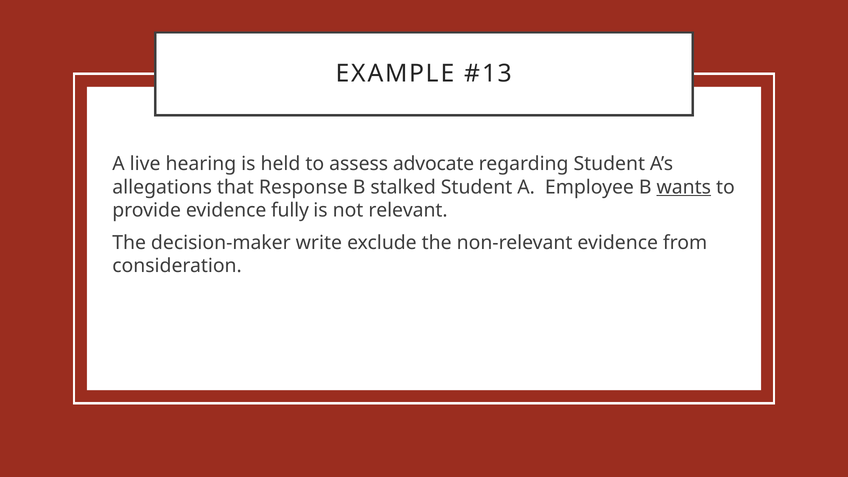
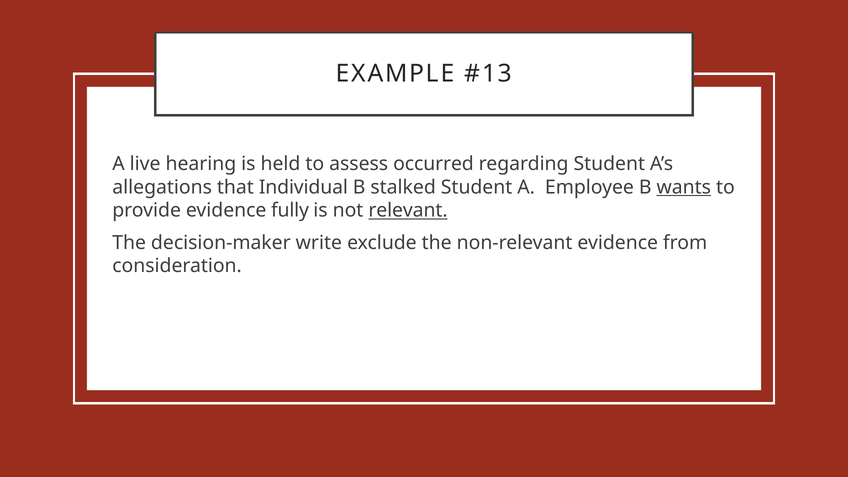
advocate: advocate -> occurred
Response: Response -> Individual
relevant underline: none -> present
